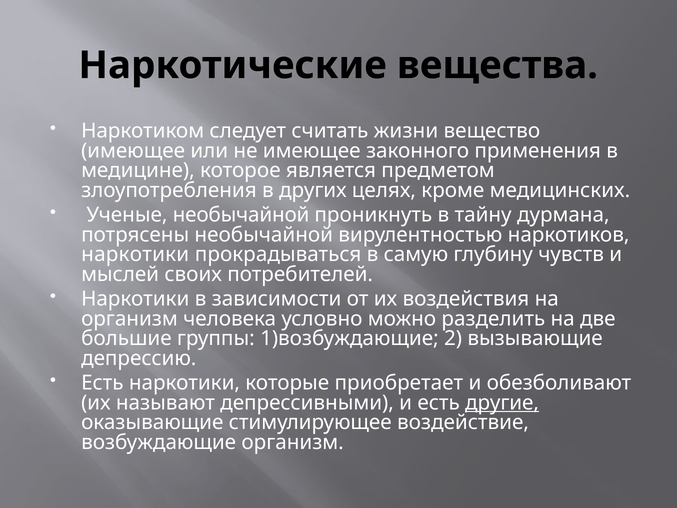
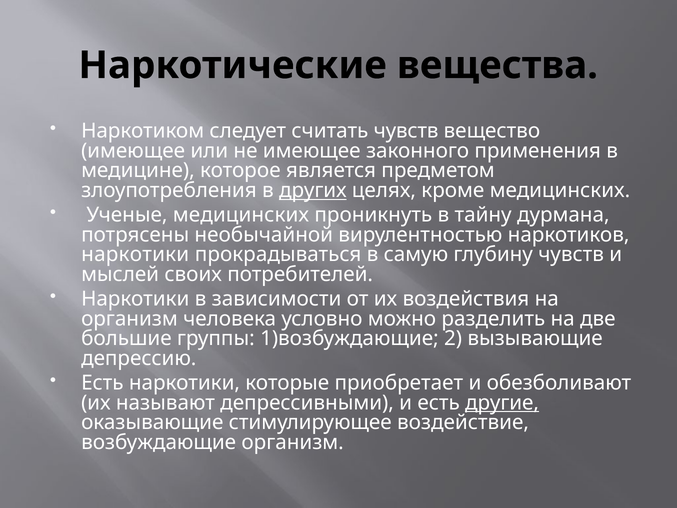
считать жизни: жизни -> чувств
других underline: none -> present
Ученые необычайной: необычайной -> медицинских
